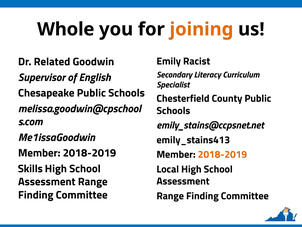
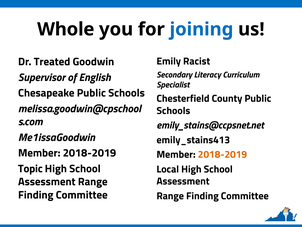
joining colour: orange -> blue
Related: Related -> Treated
Skills: Skills -> Topic
